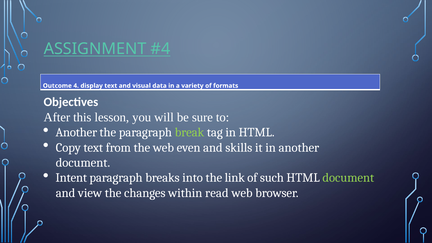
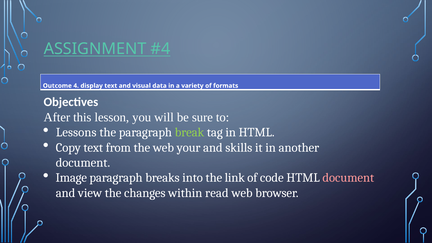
Another at (76, 132): Another -> Lessons
even: even -> your
Intent: Intent -> Image
such: such -> code
document at (348, 178) colour: light green -> pink
